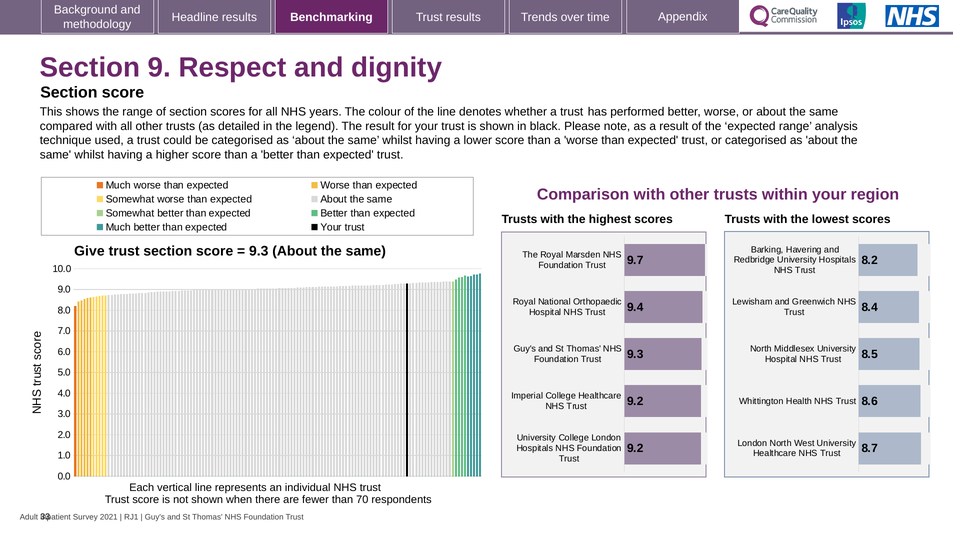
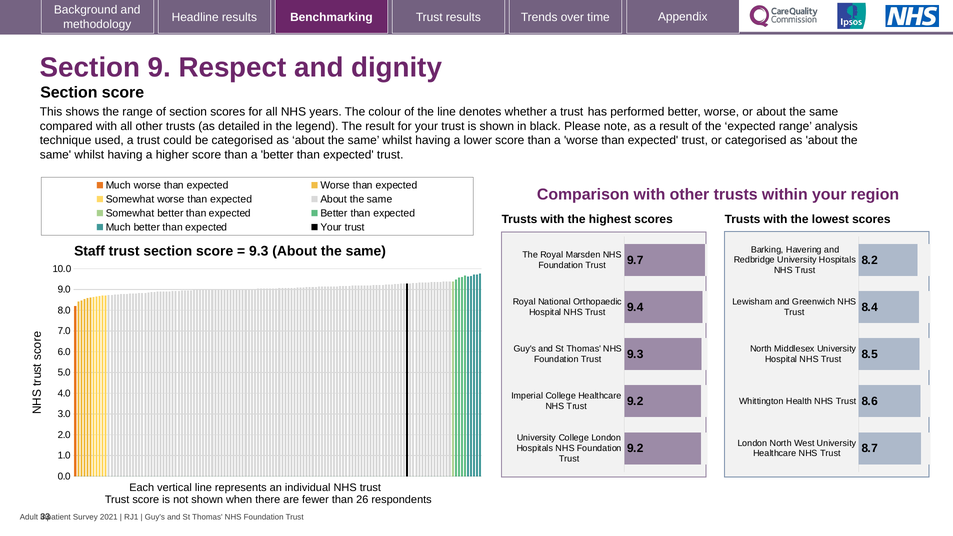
Give: Give -> Staff
70: 70 -> 26
